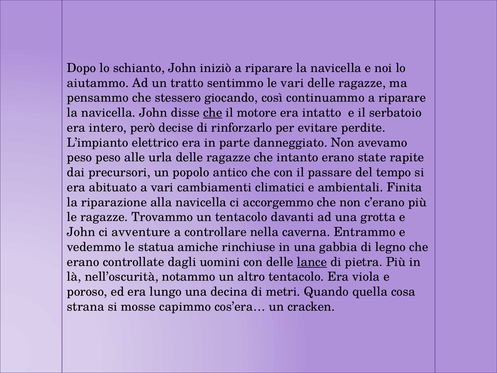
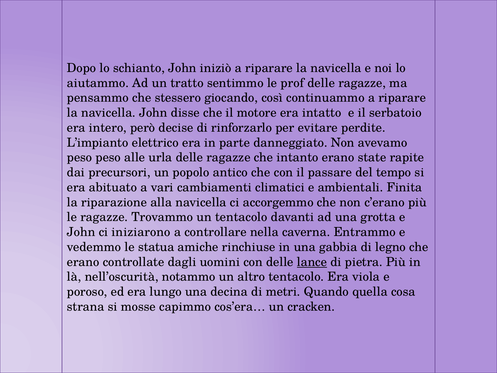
le vari: vari -> prof
che at (213, 113) underline: present -> none
avventure: avventure -> iniziarono
